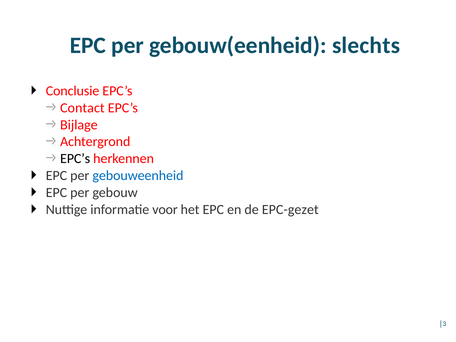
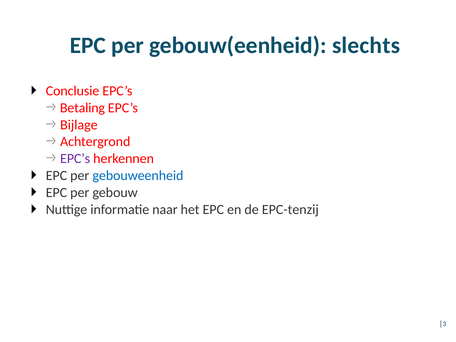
Contact: Contact -> Betaling
EPC’s at (75, 159) colour: black -> purple
voor: voor -> naar
EPC-gezet: EPC-gezet -> EPC-tenzij
